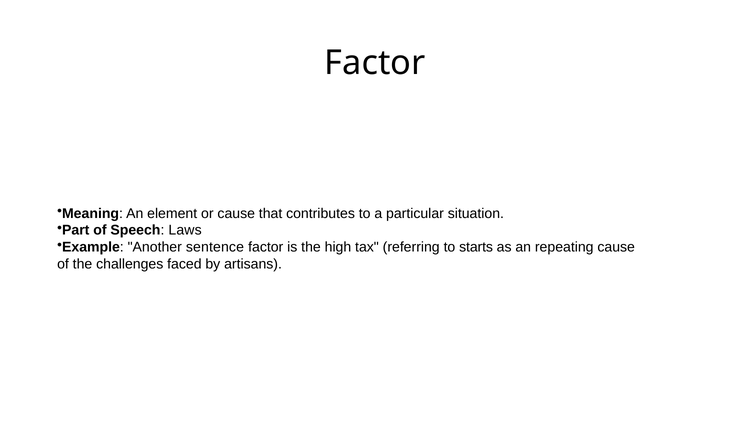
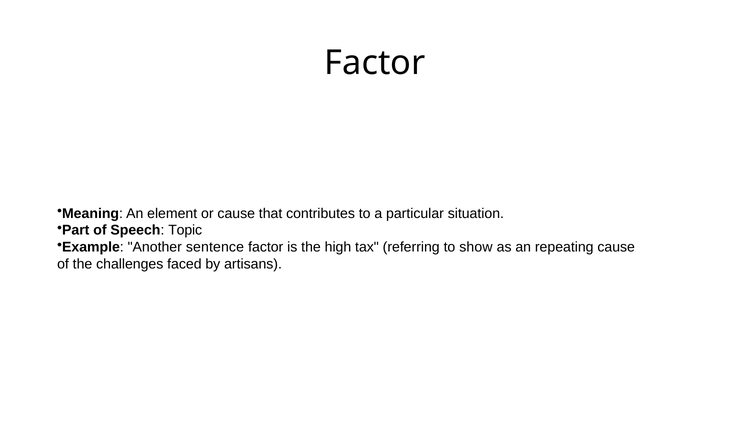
Laws: Laws -> Topic
starts: starts -> show
